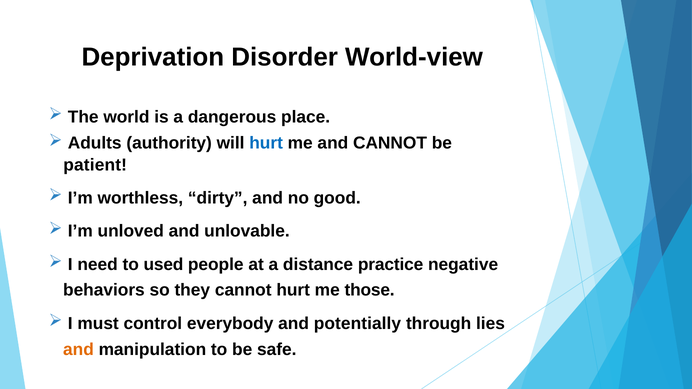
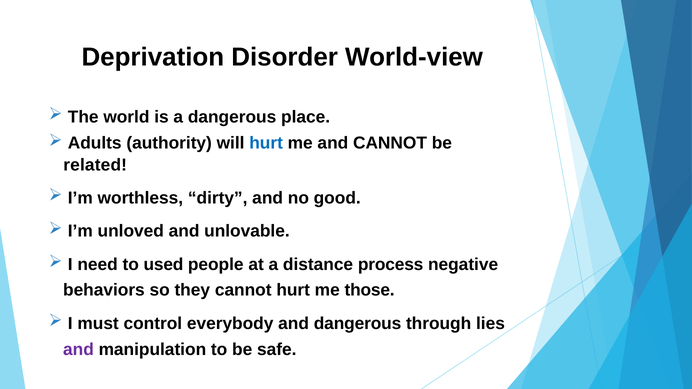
patient: patient -> related
practice: practice -> process
and potentially: potentially -> dangerous
and at (78, 350) colour: orange -> purple
